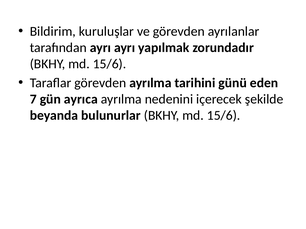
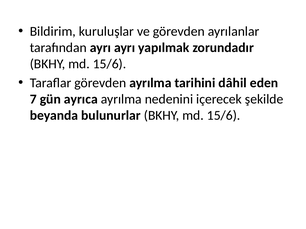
günü: günü -> dâhil
